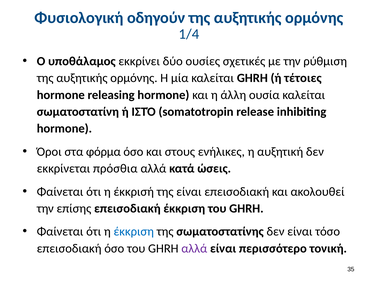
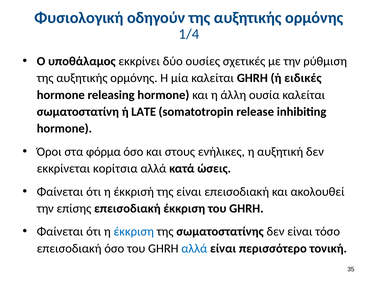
τέτοιες: τέτοιες -> ειδικές
ΙΣΤΌ: ΙΣΤΌ -> LATE
πρόσθια: πρόσθια -> κορίτσια
αλλά at (194, 249) colour: purple -> blue
